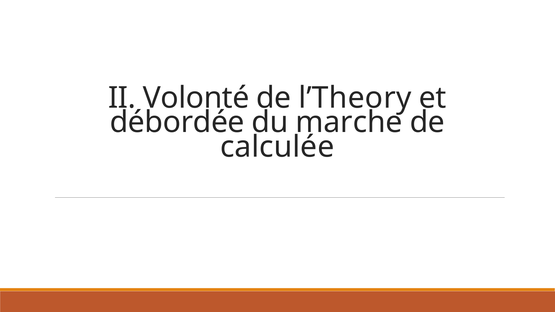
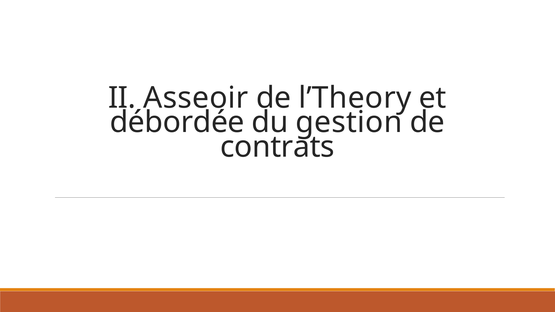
Volonté: Volonté -> Asseoir
marche: marche -> gestion
calculée: calculée -> contrats
